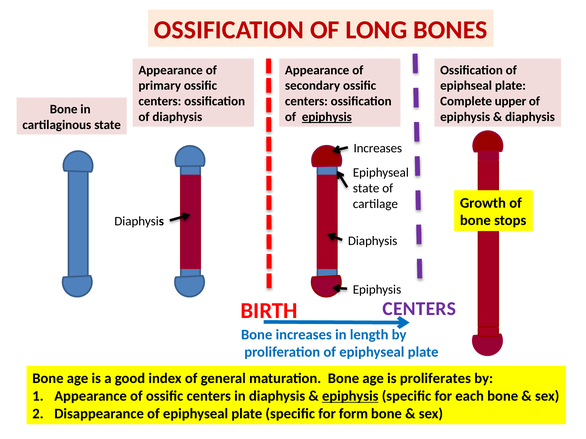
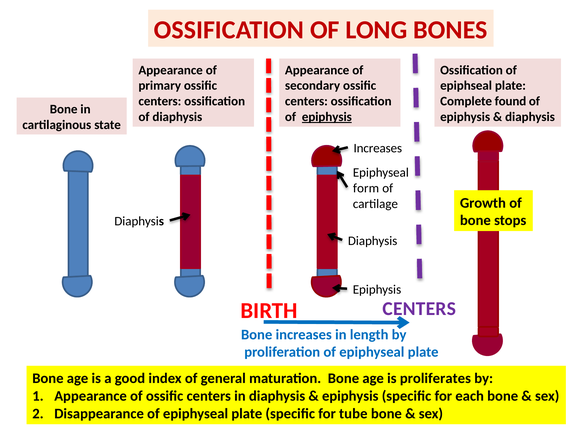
upper: upper -> found
state at (366, 188): state -> form
epiphysis at (350, 397) underline: present -> none
form: form -> tube
